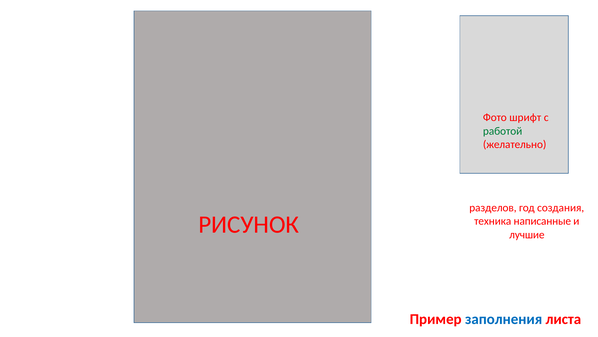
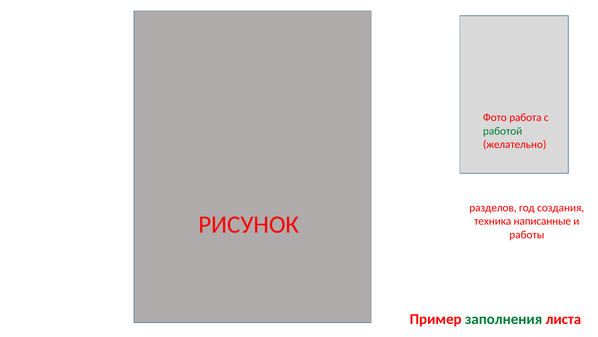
шрифт: шрифт -> работа
лучшие: лучшие -> работы
заполнения colour: blue -> green
